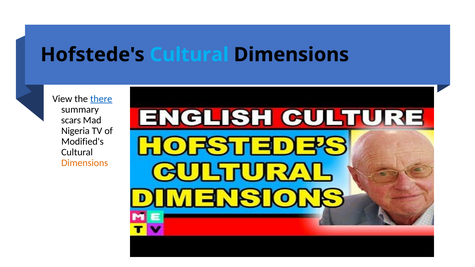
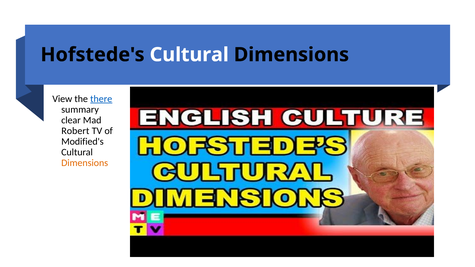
Cultural at (189, 55) colour: light blue -> white
scars: scars -> clear
Nigeria: Nigeria -> Robert
